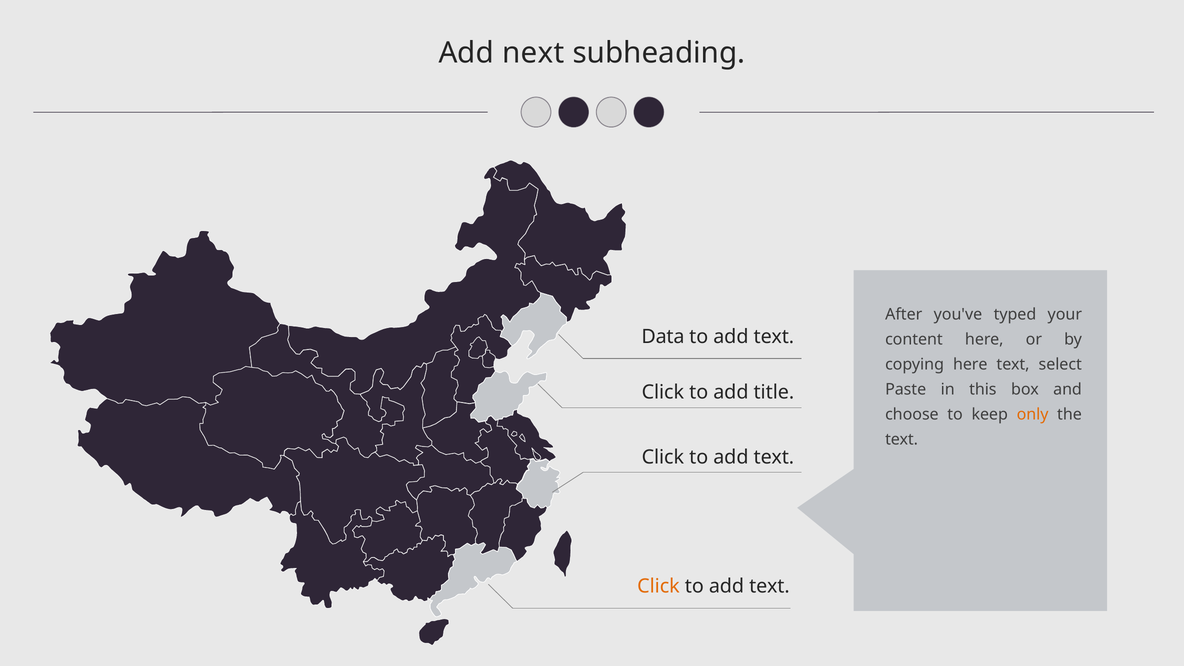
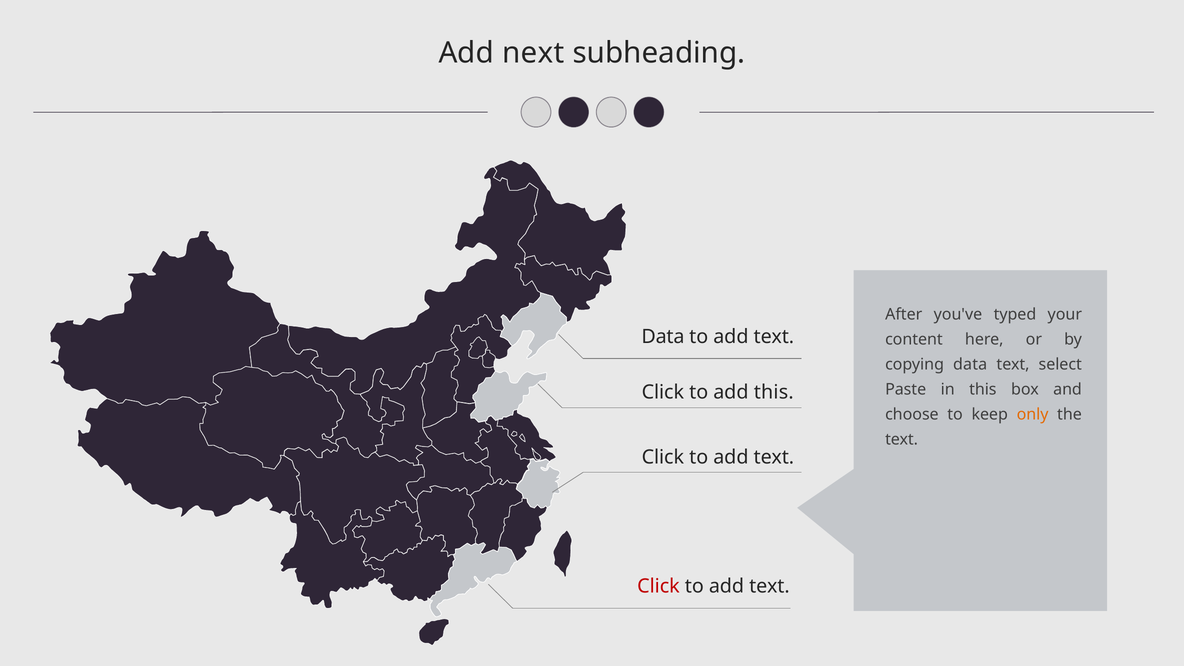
copying here: here -> data
add title: title -> this
Click at (658, 586) colour: orange -> red
